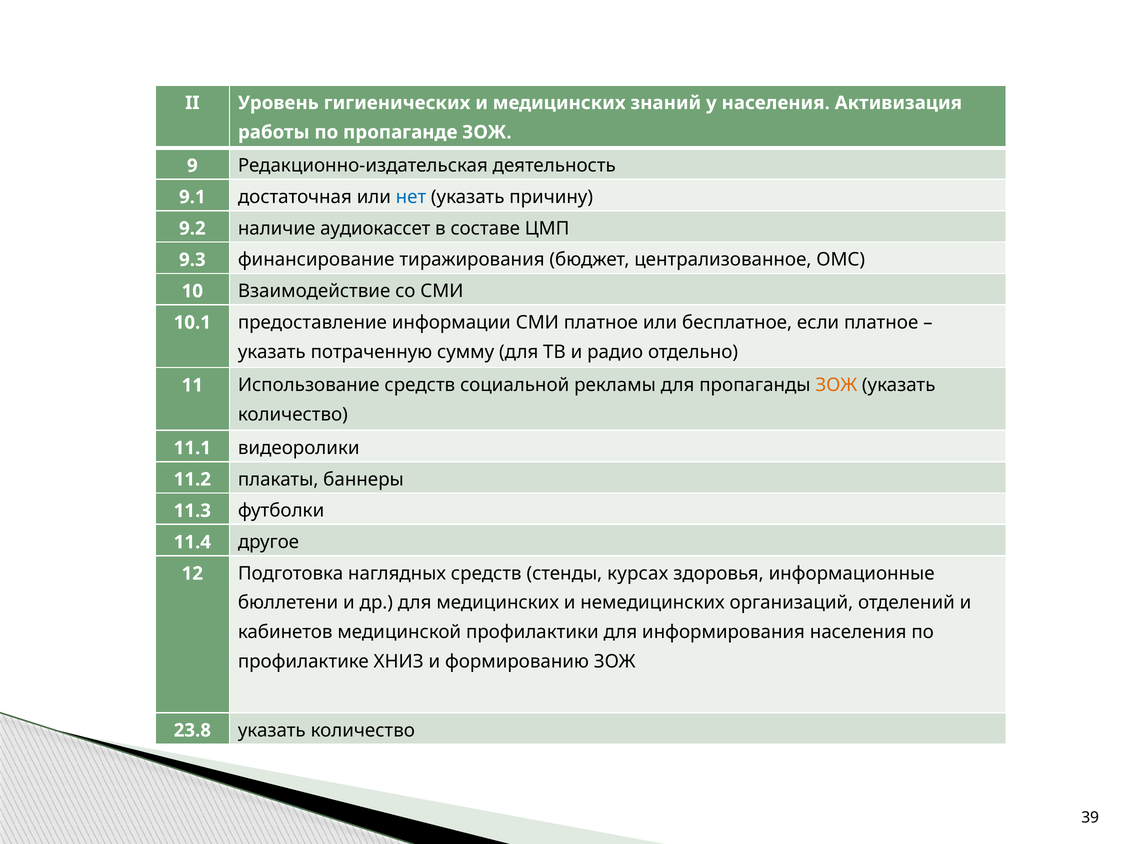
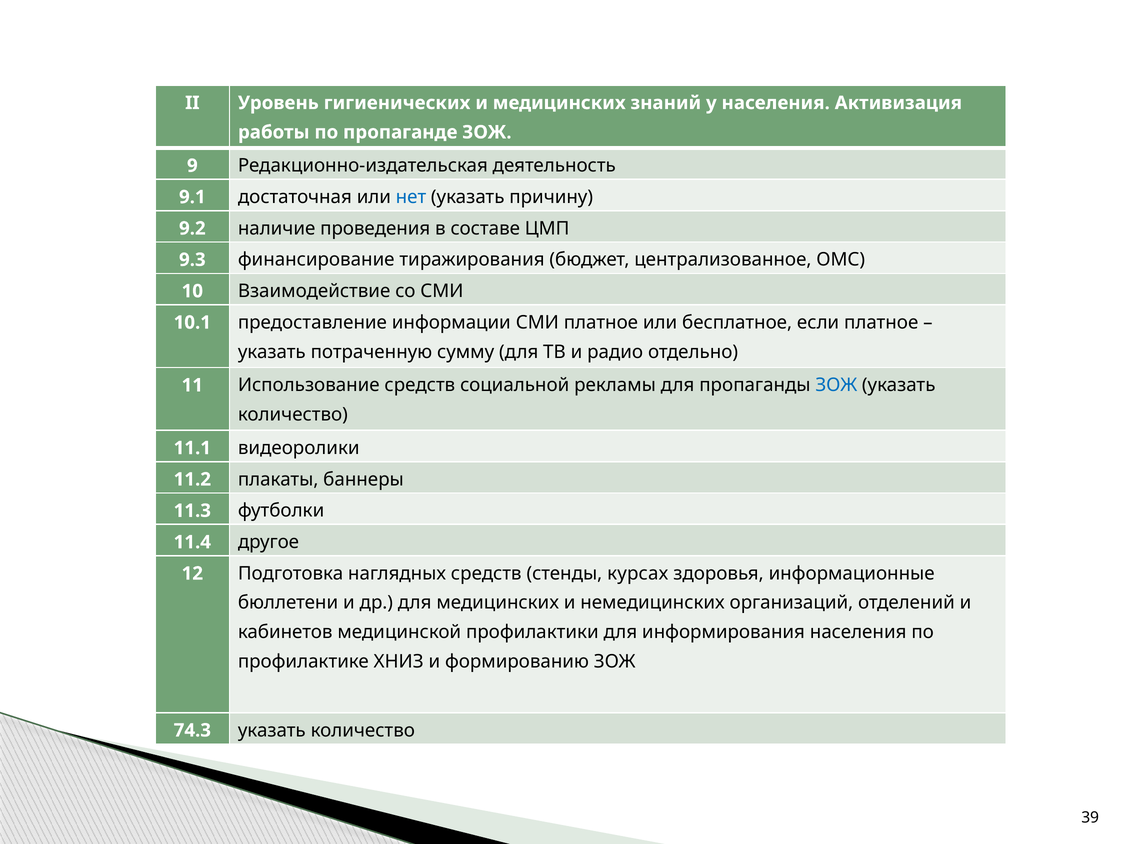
аудиокассет: аудиокассет -> проведения
ЗОЖ at (836, 385) colour: orange -> blue
23.8: 23.8 -> 74.3
